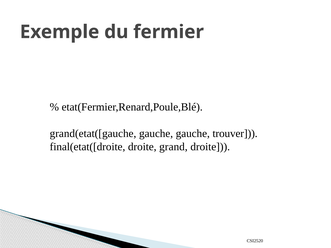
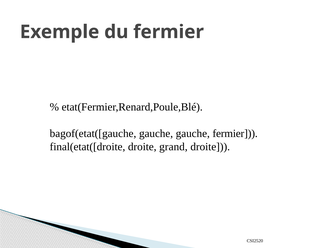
grand(etat([gauche: grand(etat([gauche -> bagof(etat([gauche
gauche trouver: trouver -> fermier
